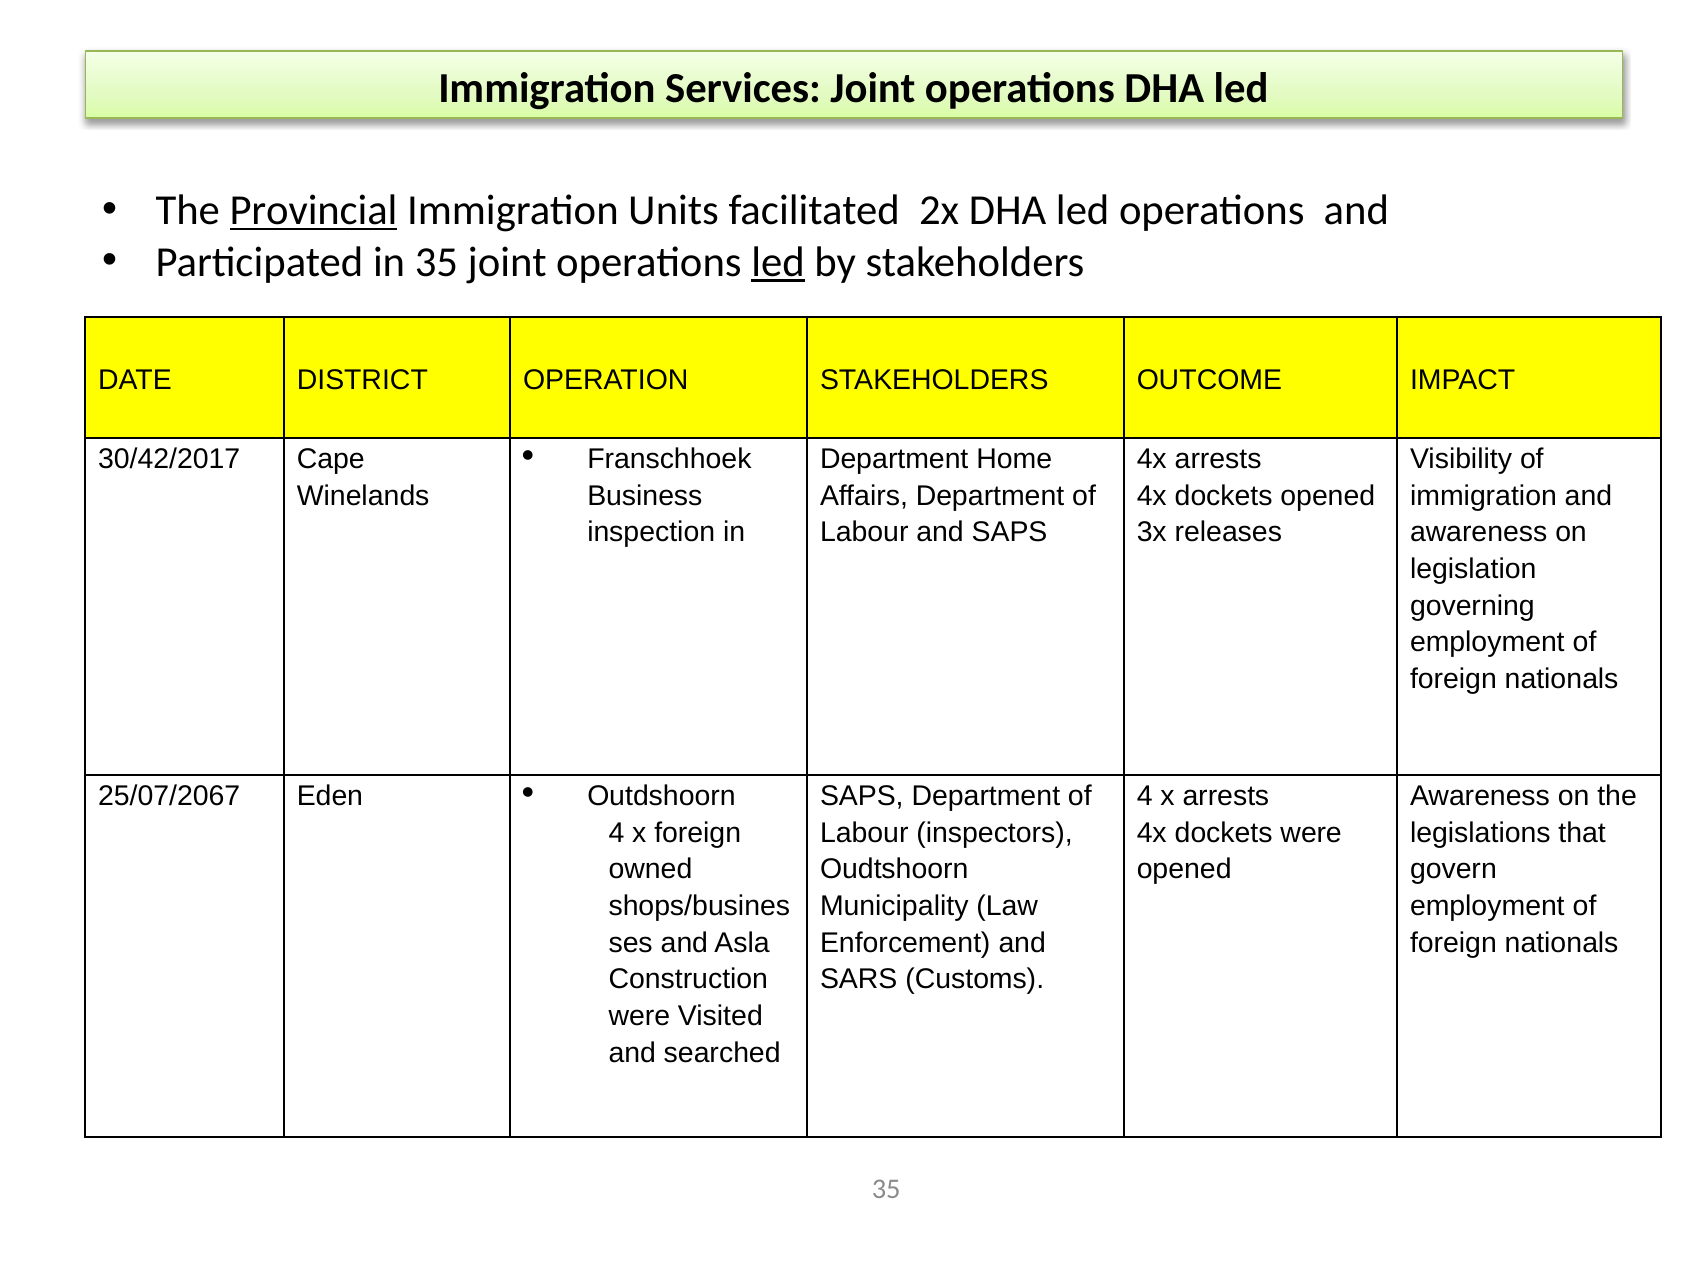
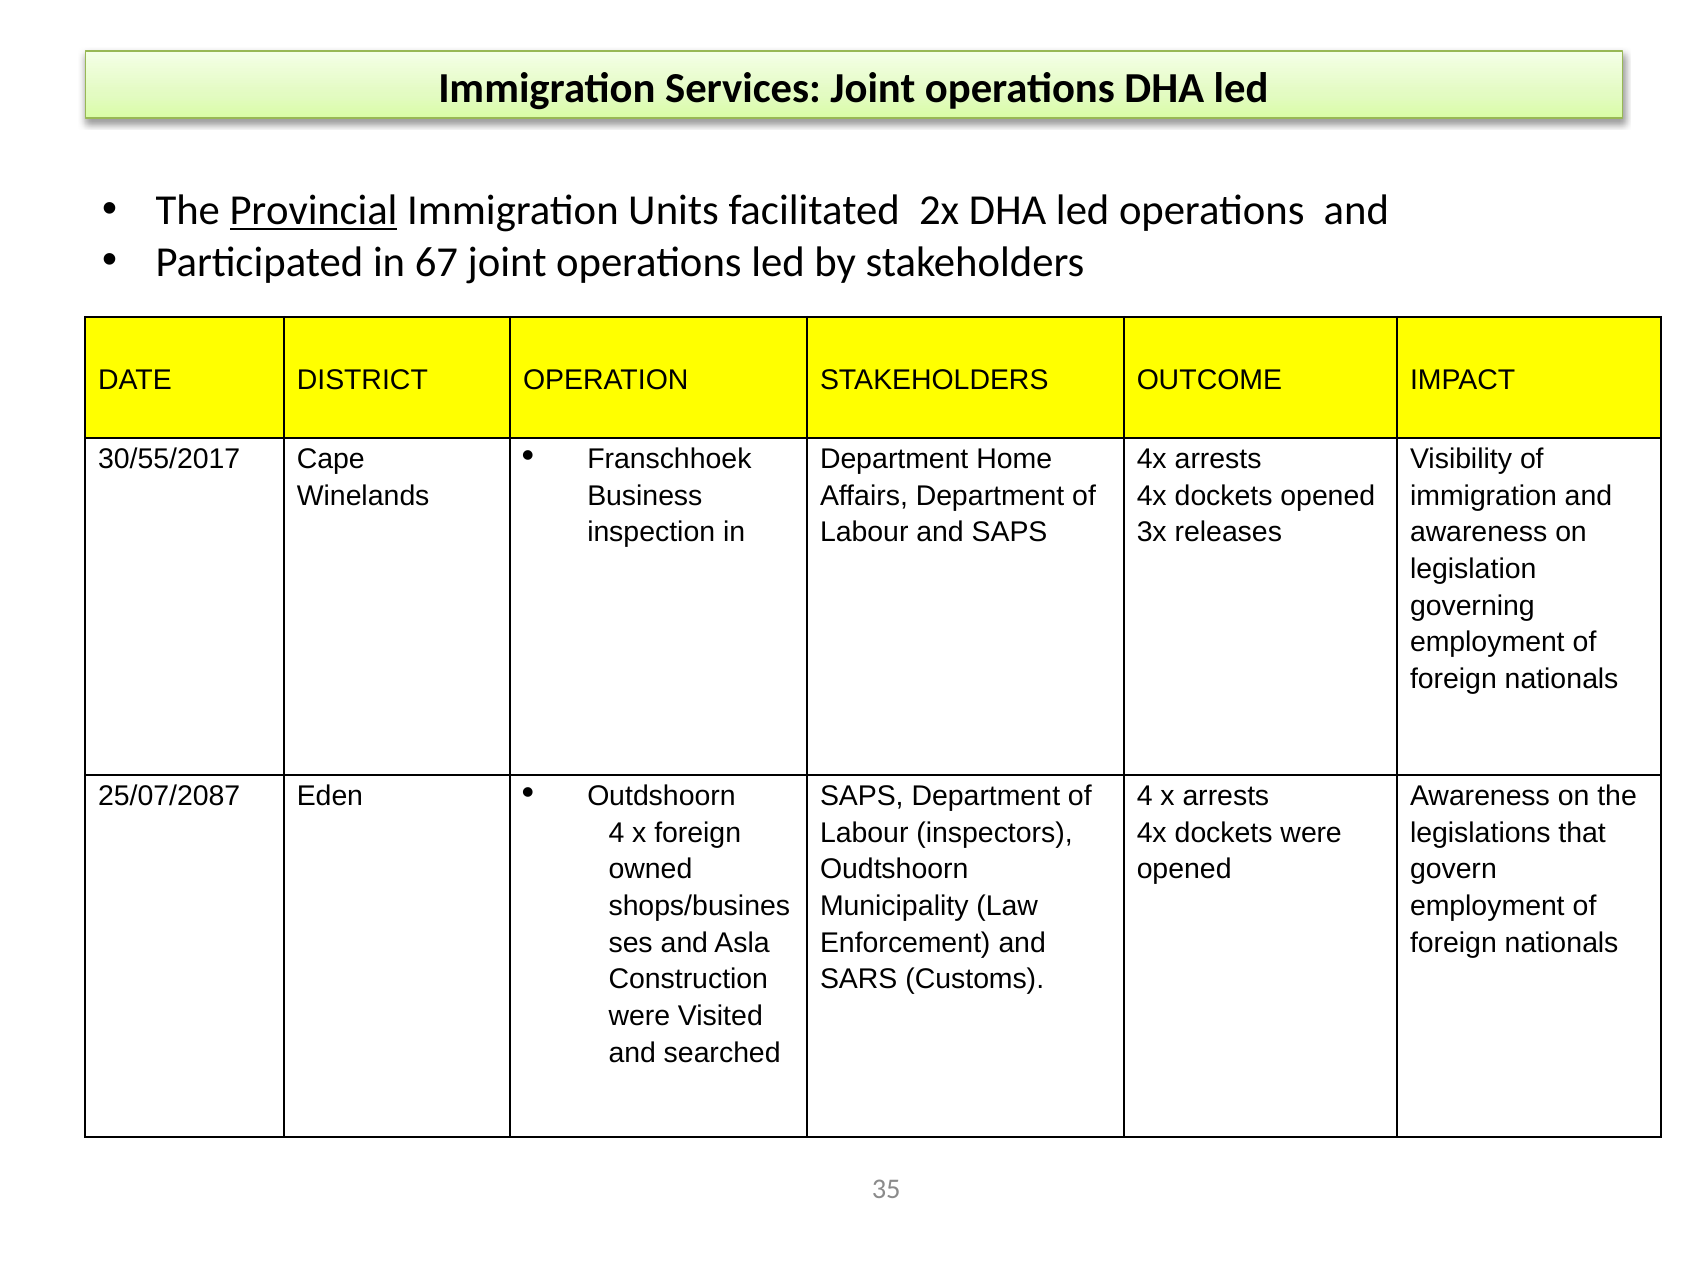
in 35: 35 -> 67
led at (778, 262) underline: present -> none
30/42/2017: 30/42/2017 -> 30/55/2017
25/07/2067: 25/07/2067 -> 25/07/2087
